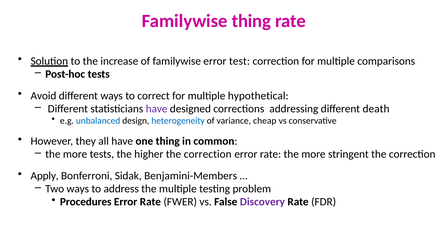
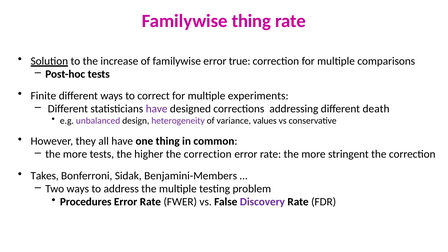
test: test -> true
Avoid: Avoid -> Finite
hypothetical: hypothetical -> experiments
unbalanced colour: blue -> purple
heterogeneity colour: blue -> purple
cheap: cheap -> values
Apply: Apply -> Takes
